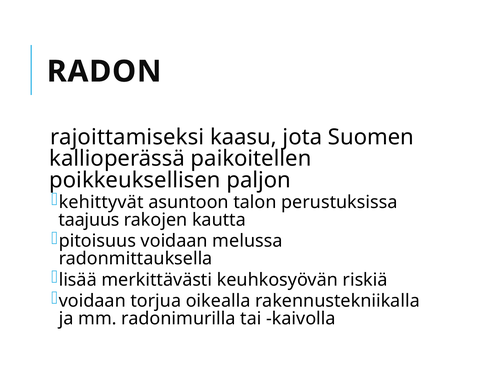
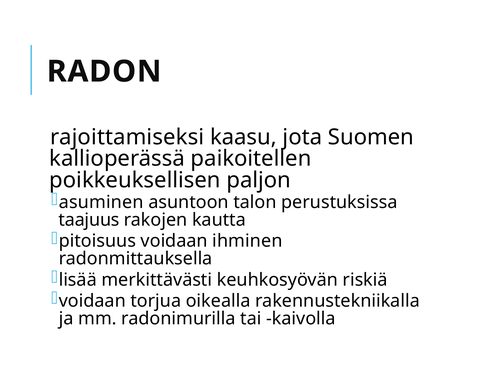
kehittyvät: kehittyvät -> asuminen
melussa: melussa -> ihminen
